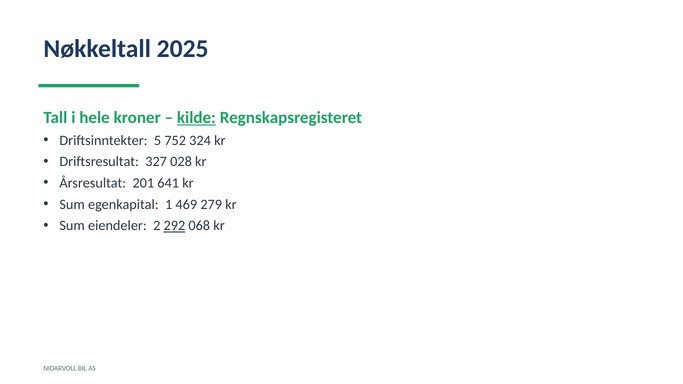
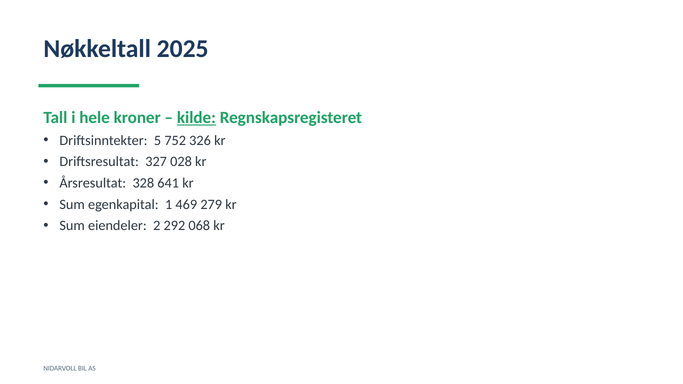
324: 324 -> 326
201: 201 -> 328
292 underline: present -> none
